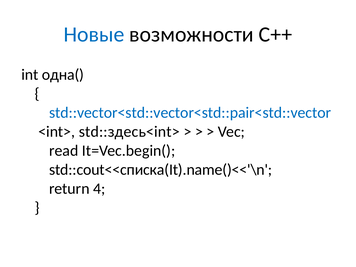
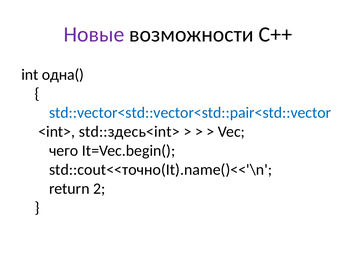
Новые colour: blue -> purple
read: read -> чего
std::cout<<списка(It).name()<<'\n: std::cout<<списка(It).name()<<'\n -> std::cout<<точно(It).name()<<'\n
4: 4 -> 2
